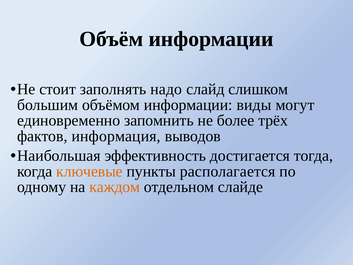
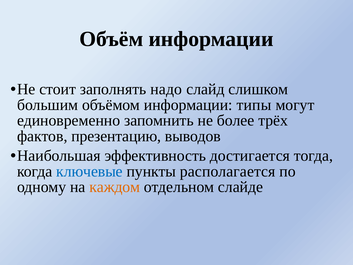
виды: виды -> типы
информация: информация -> презентацию
ключевые colour: orange -> blue
